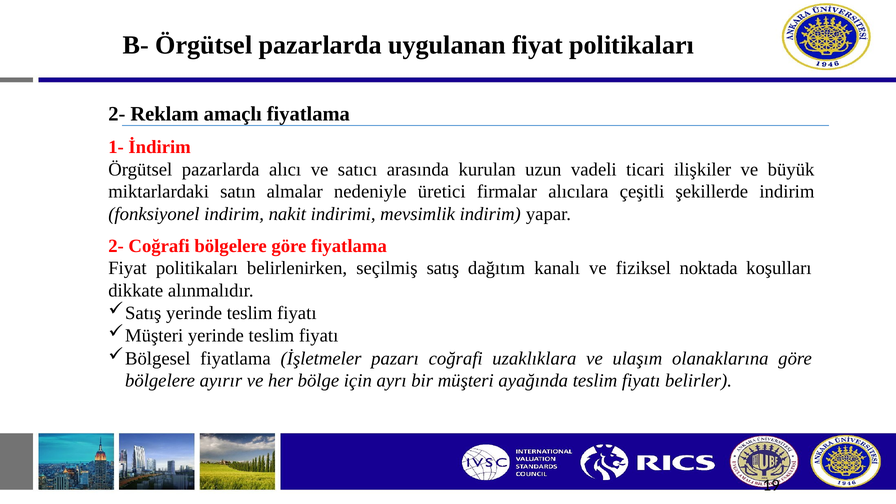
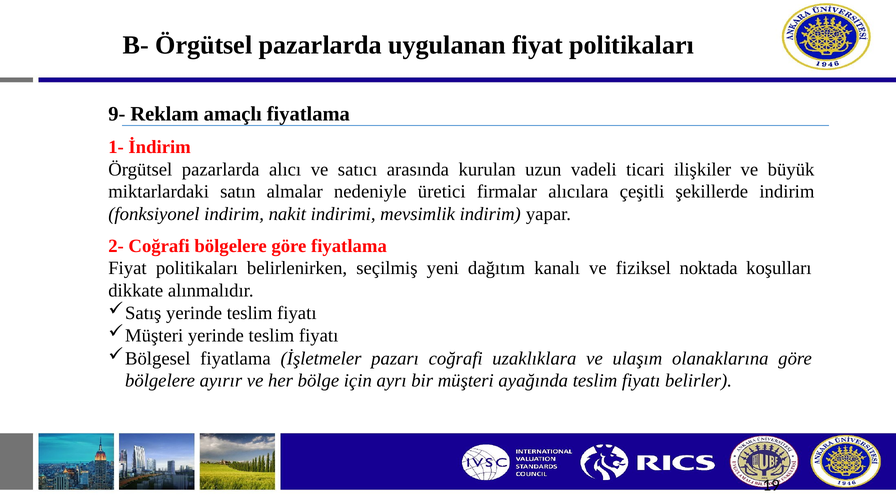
2- at (117, 114): 2- -> 9-
satış: satış -> yeni
